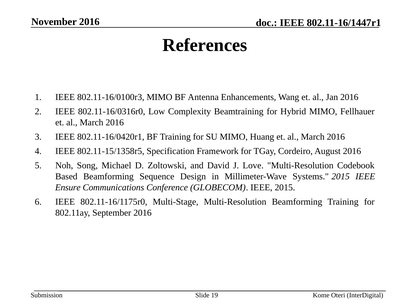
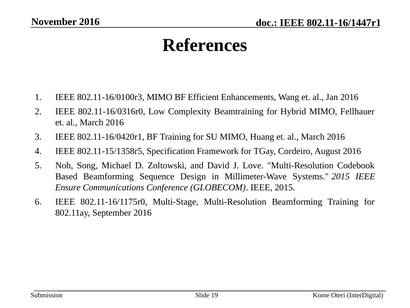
Antenna: Antenna -> Efficient
